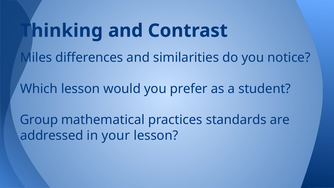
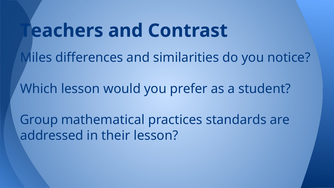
Thinking: Thinking -> Teachers
your: your -> their
